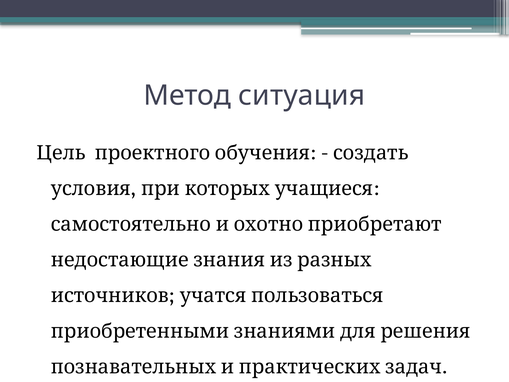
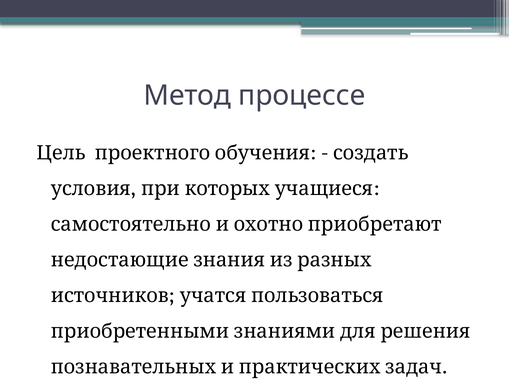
ситуация: ситуация -> процессе
